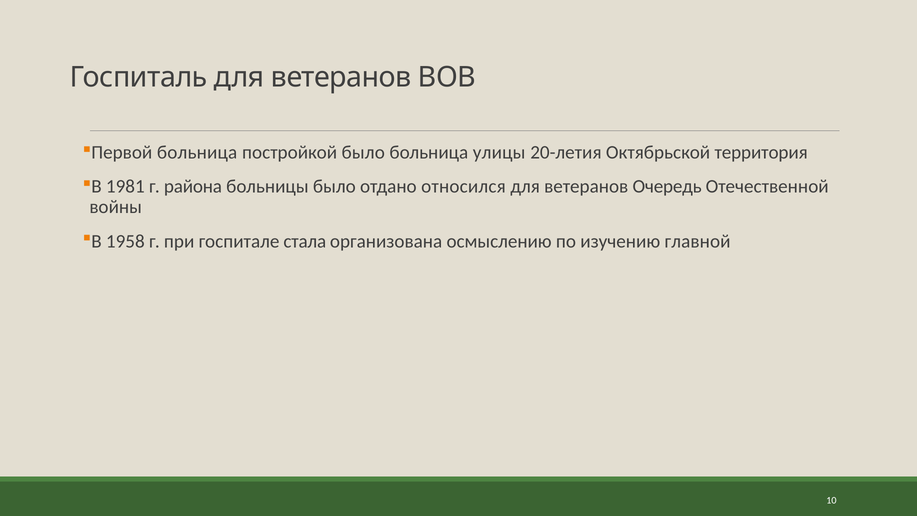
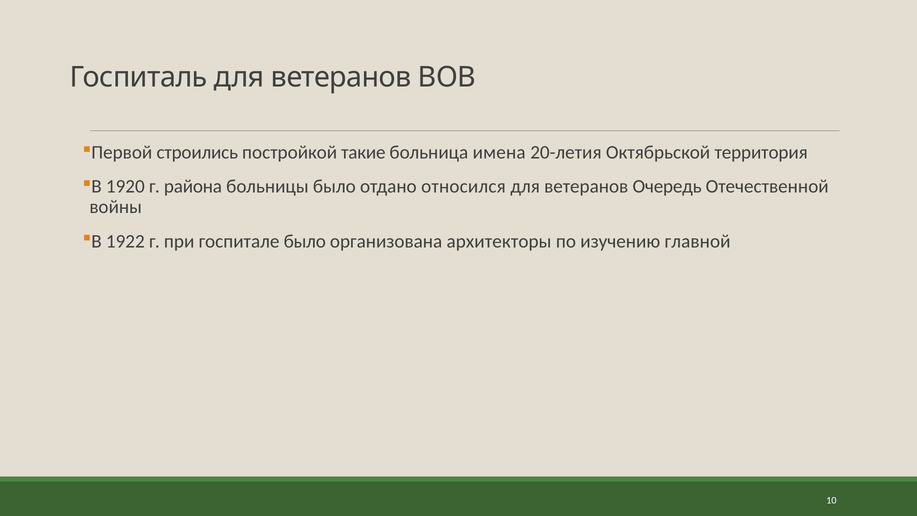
Первой больница: больница -> строились
постройкой было: было -> такие
улицы: улицы -> имена
1981: 1981 -> 1920
1958: 1958 -> 1922
госпитале стала: стала -> было
осмыслению: осмыслению -> архитекторы
